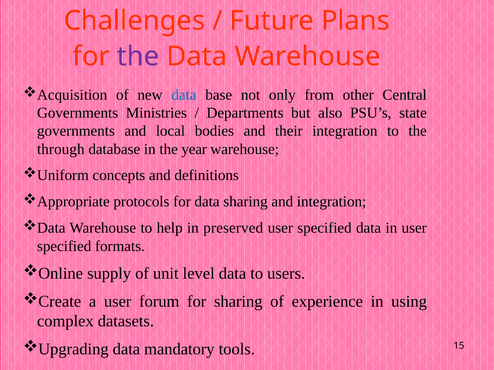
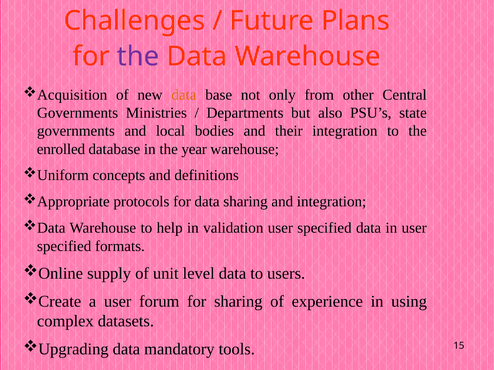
data at (184, 95) colour: blue -> orange
through: through -> enrolled
preserved: preserved -> validation
